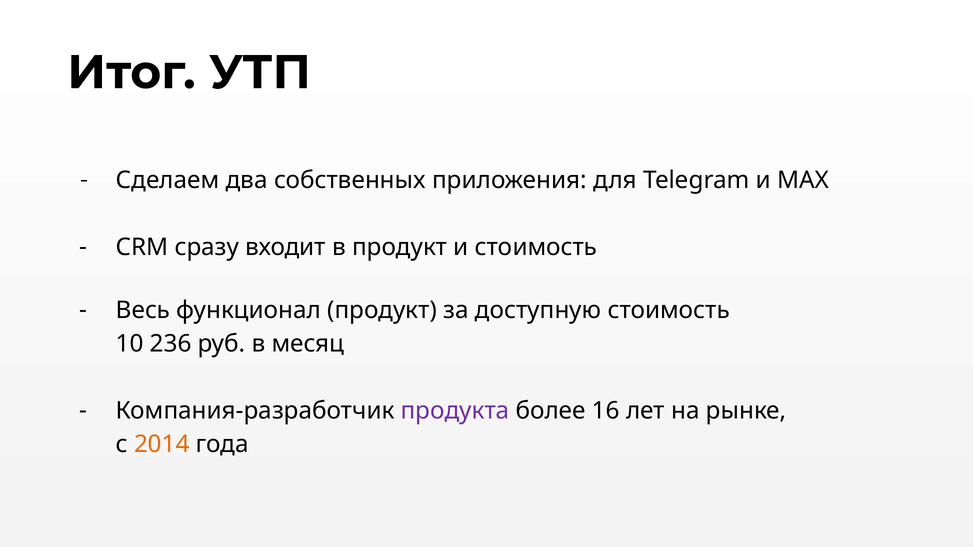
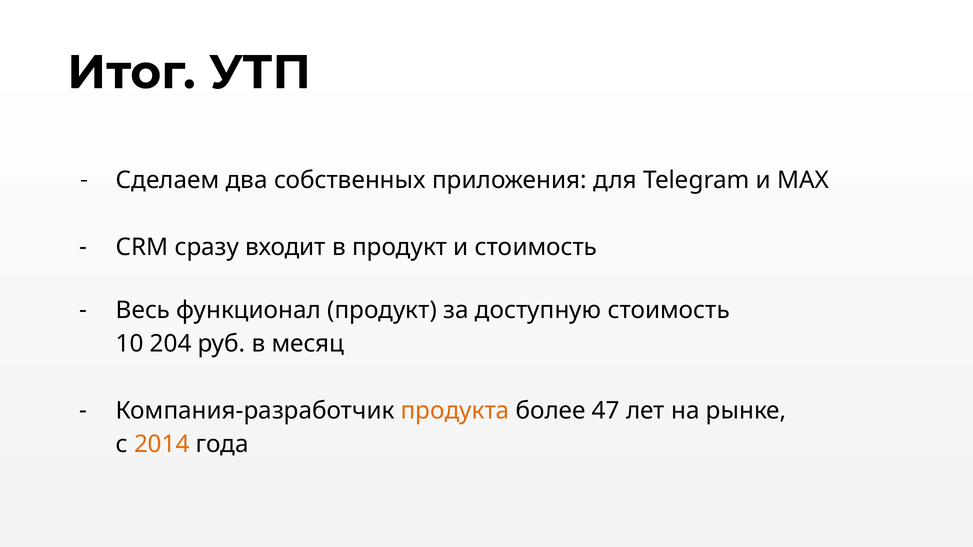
236: 236 -> 204
продукта colour: purple -> orange
16: 16 -> 47
